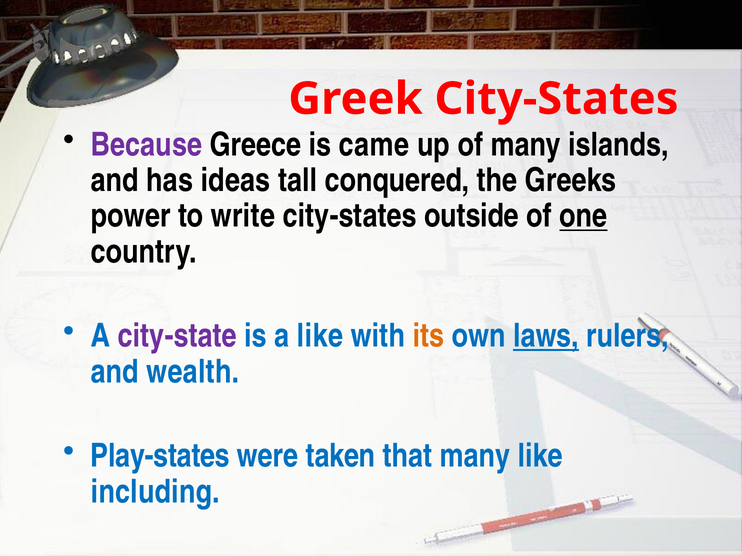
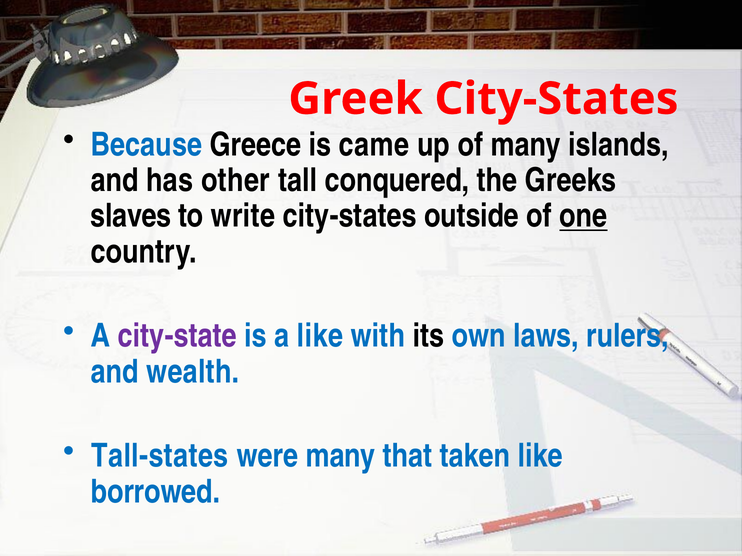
Because colour: purple -> blue
ideas: ideas -> other
power: power -> slaves
its colour: orange -> black
laws underline: present -> none
Play-states: Play-states -> Tall-states
were taken: taken -> many
that many: many -> taken
including: including -> borrowed
